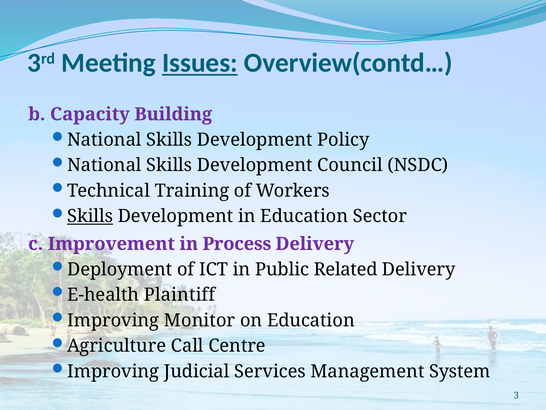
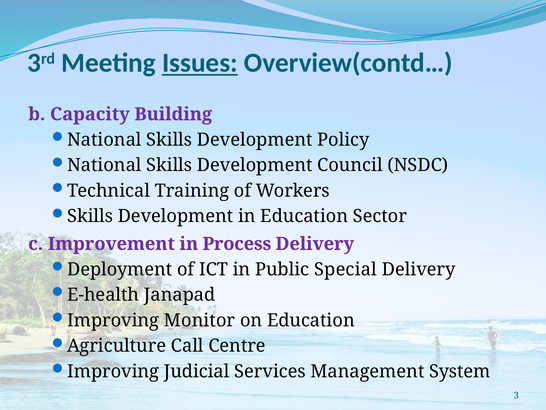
Skills at (90, 216) underline: present -> none
Related: Related -> Special
Plaintiff: Plaintiff -> Janapad
